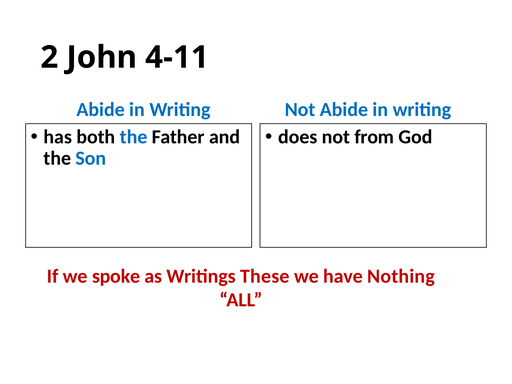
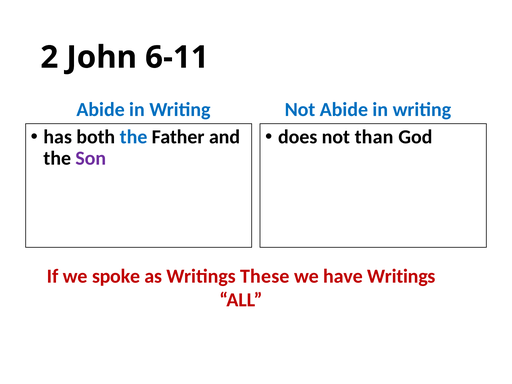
4-11: 4-11 -> 6-11
from: from -> than
Son colour: blue -> purple
have Nothing: Nothing -> Writings
